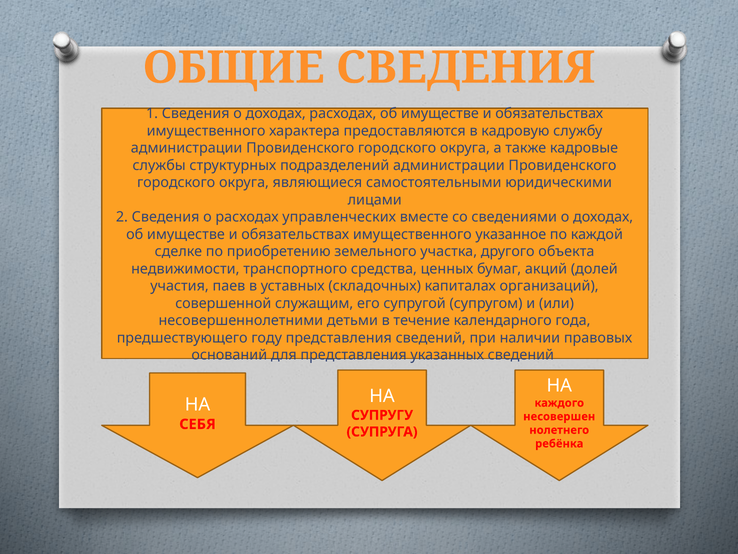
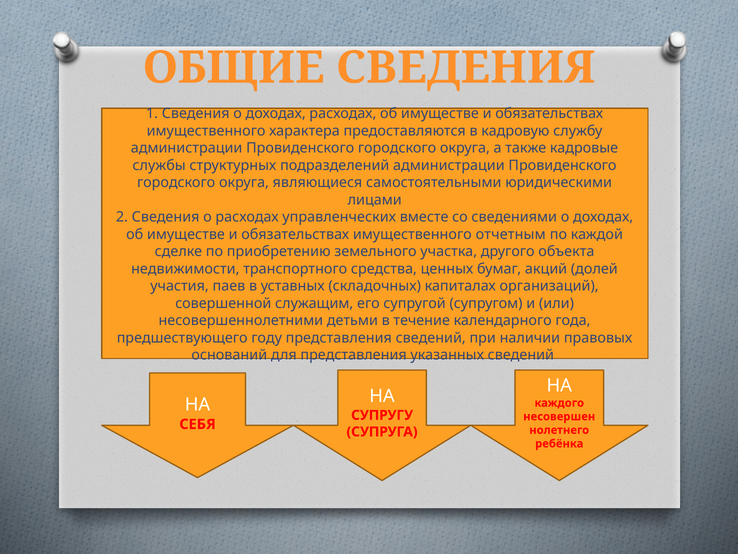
указанное: указанное -> отчетным
